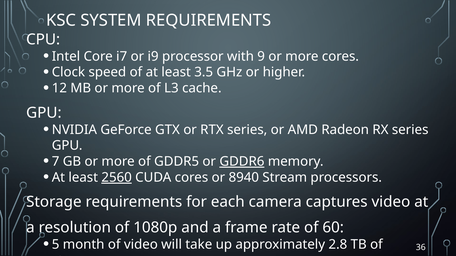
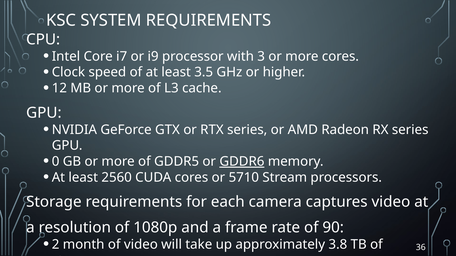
9: 9 -> 3
7: 7 -> 0
2560 underline: present -> none
8940: 8940 -> 5710
60: 60 -> 90
5: 5 -> 2
2.8: 2.8 -> 3.8
